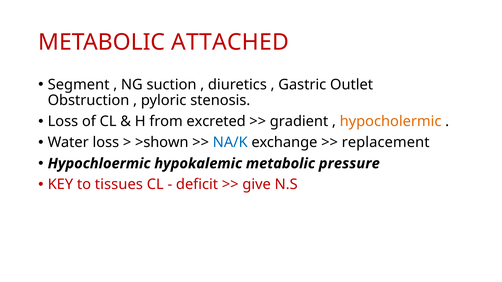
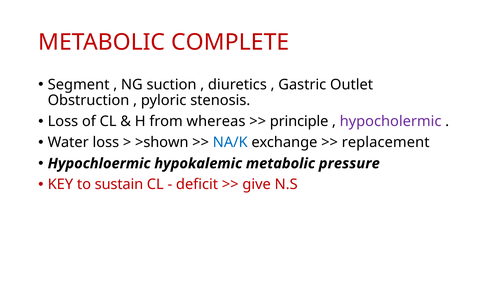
ATTACHED: ATTACHED -> COMPLETE
excreted: excreted -> whereas
gradient: gradient -> principle
hypocholermic colour: orange -> purple
tissues: tissues -> sustain
